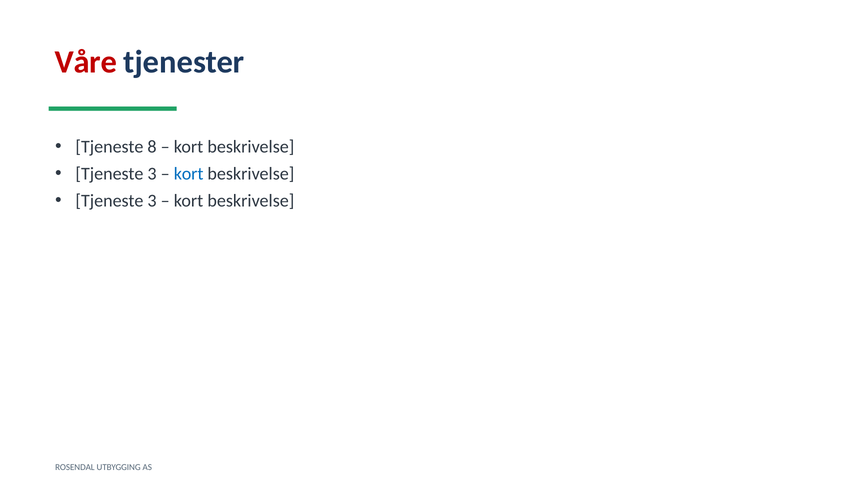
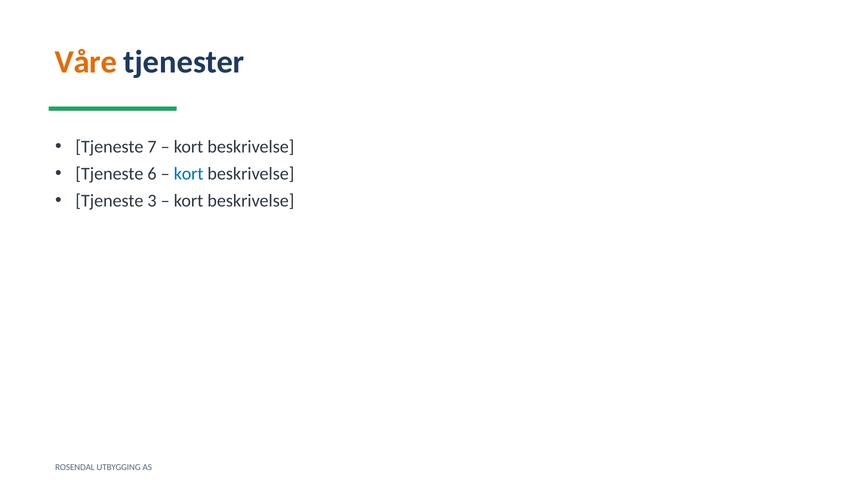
Våre colour: red -> orange
8: 8 -> 7
3 at (152, 174): 3 -> 6
